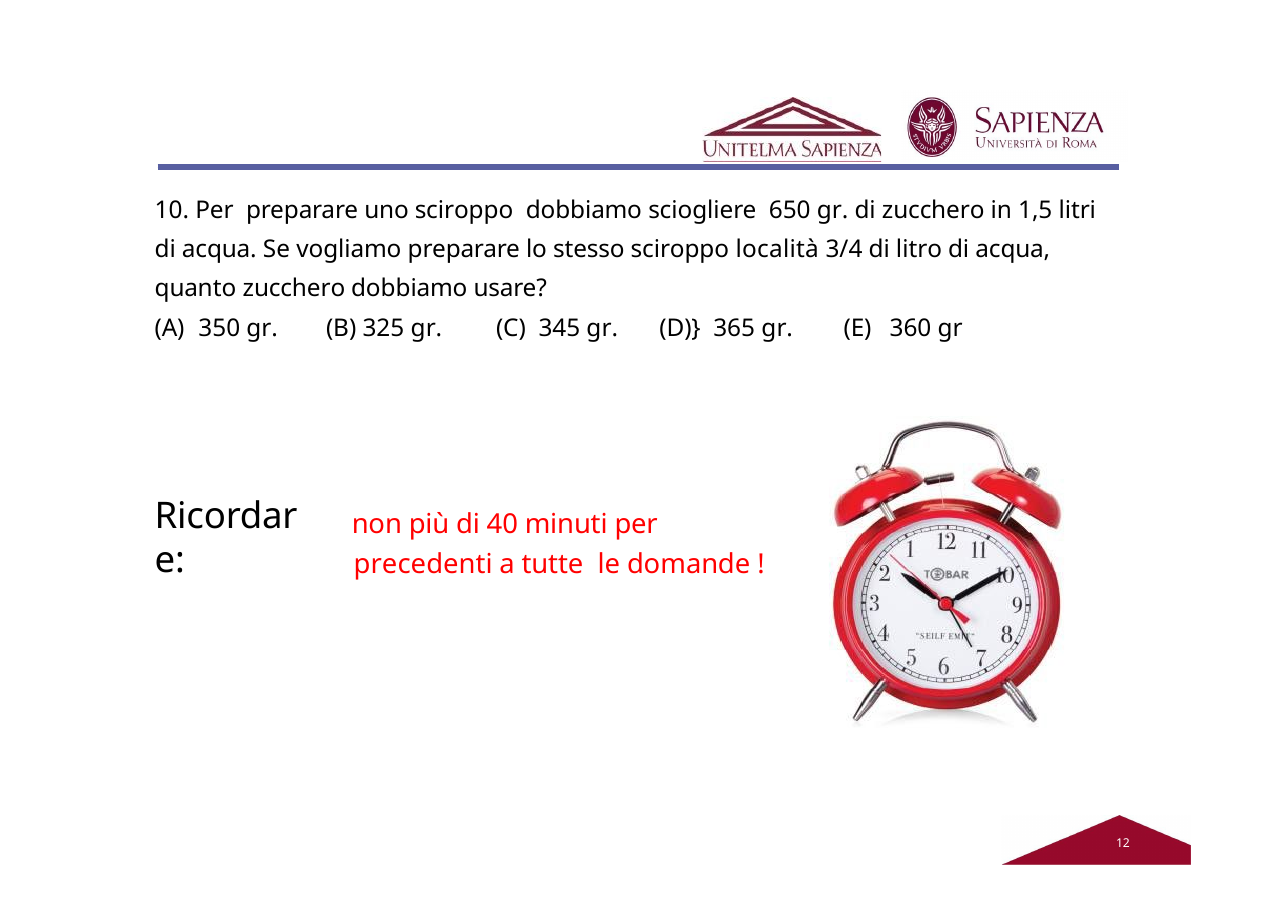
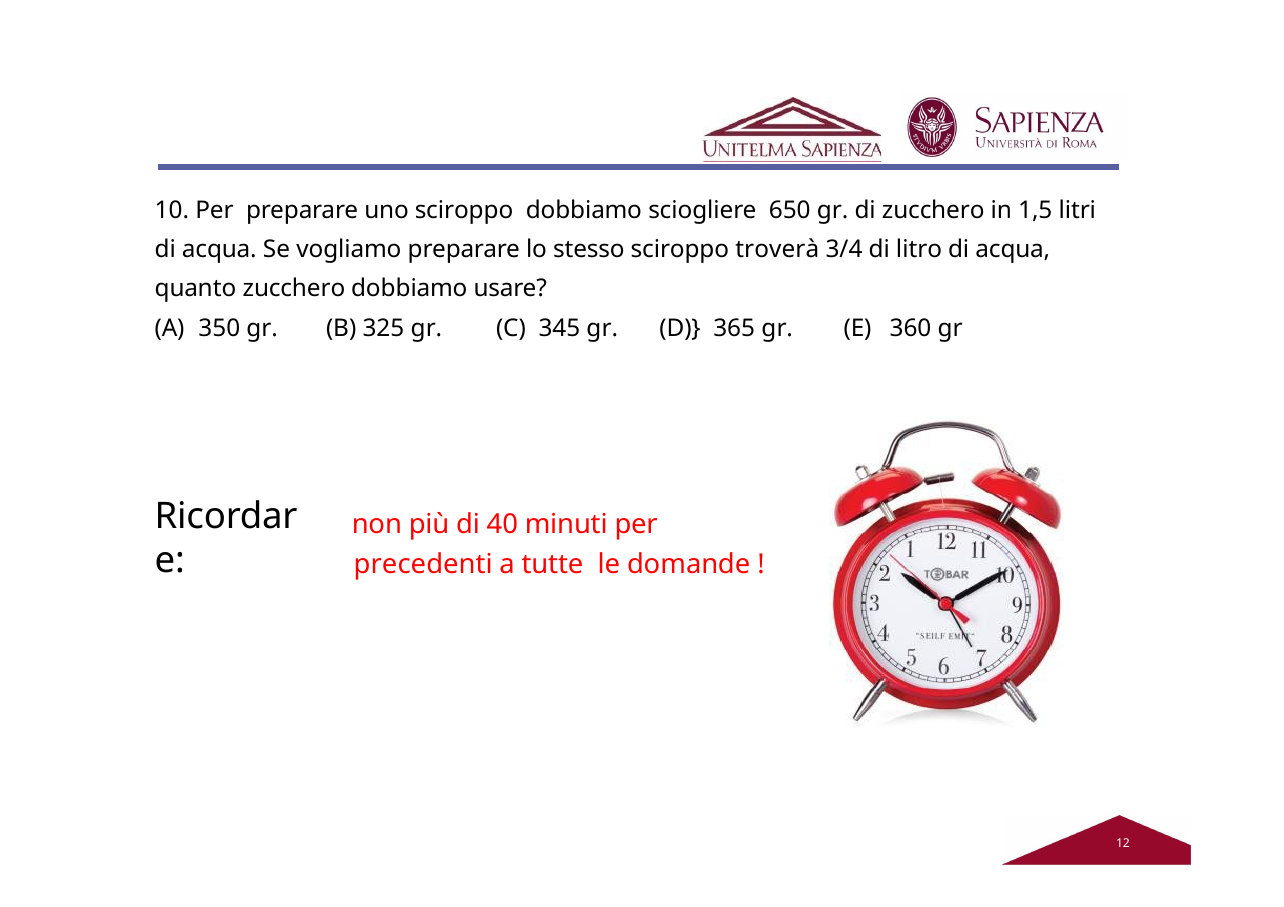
località: località -> troverà
